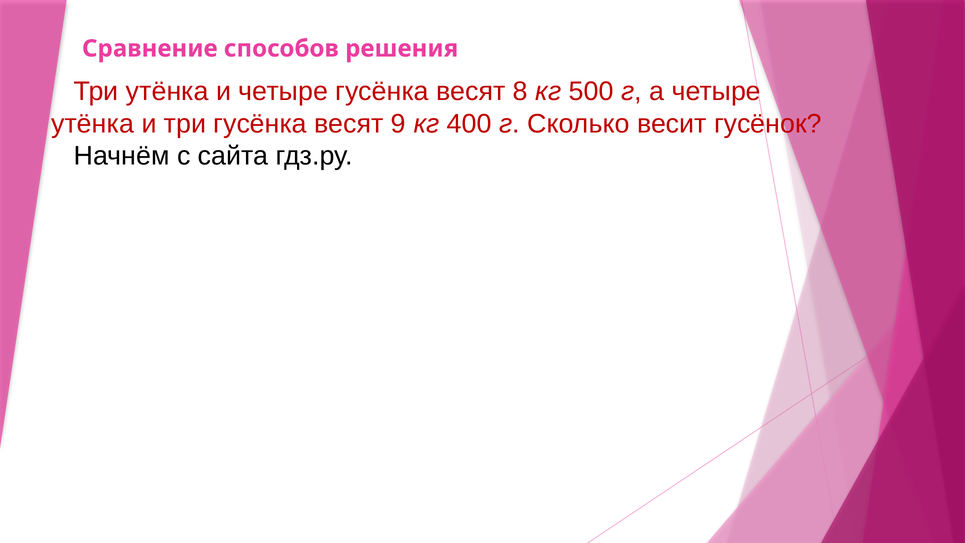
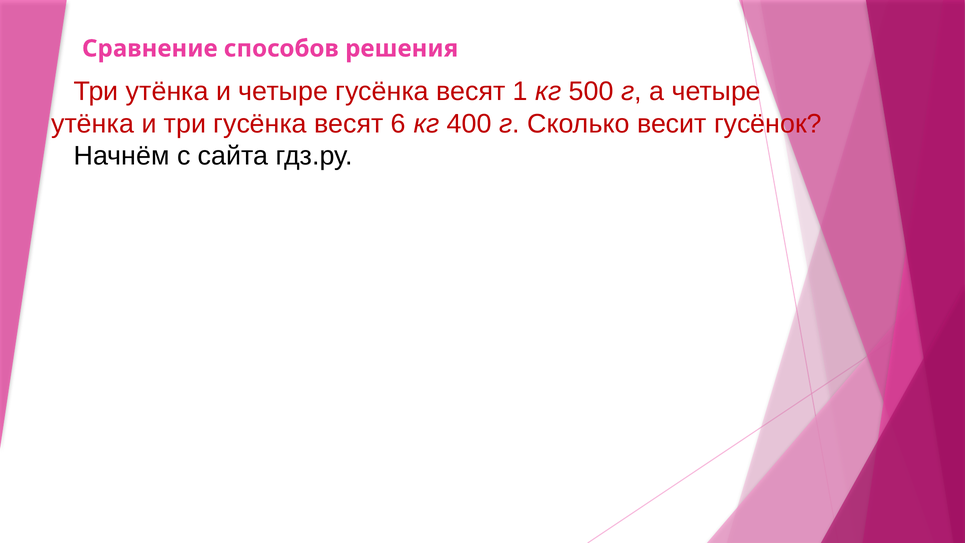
8: 8 -> 1
9: 9 -> 6
